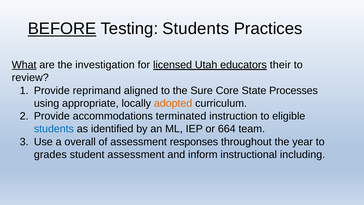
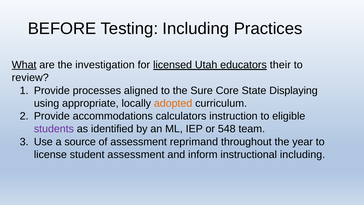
BEFORE underline: present -> none
Testing Students: Students -> Including
reprimand: reprimand -> processes
Processes: Processes -> Displaying
terminated: terminated -> calculators
students at (54, 129) colour: blue -> purple
664: 664 -> 548
overall: overall -> source
responses: responses -> reprimand
grades: grades -> license
